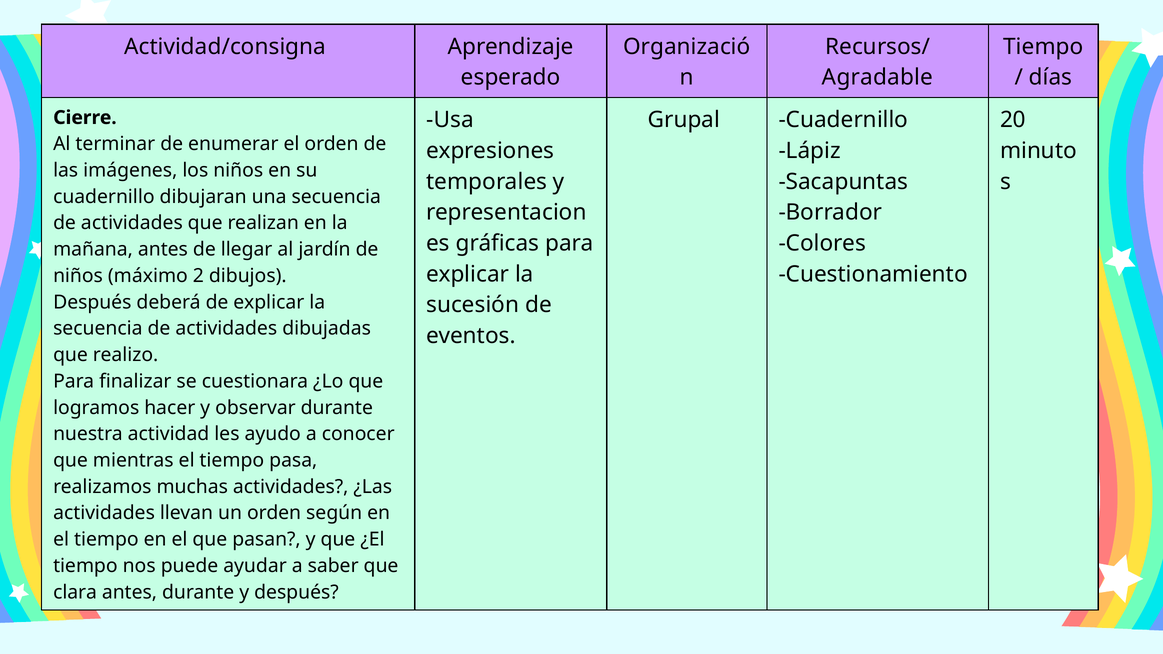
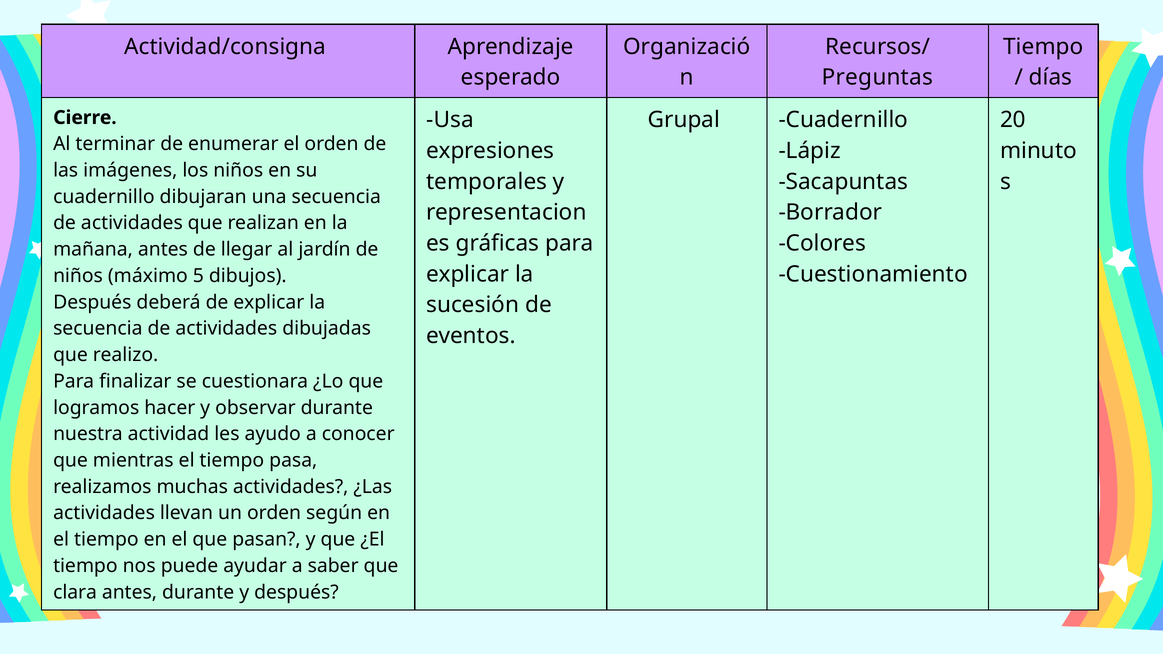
Agradable: Agradable -> Preguntas
2: 2 -> 5
